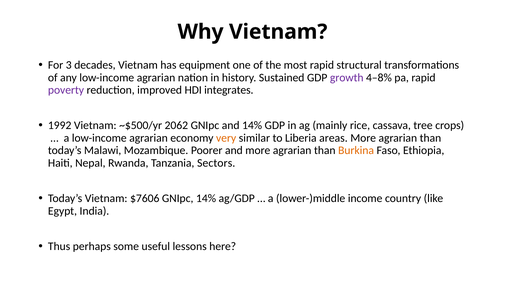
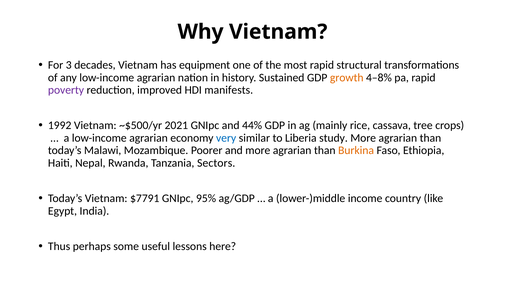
growth colour: purple -> orange
integrates: integrates -> manifests
2062: 2062 -> 2021
and 14%: 14% -> 44%
very colour: orange -> blue
areas: areas -> study
$7606: $7606 -> $7791
GNIpc 14%: 14% -> 95%
